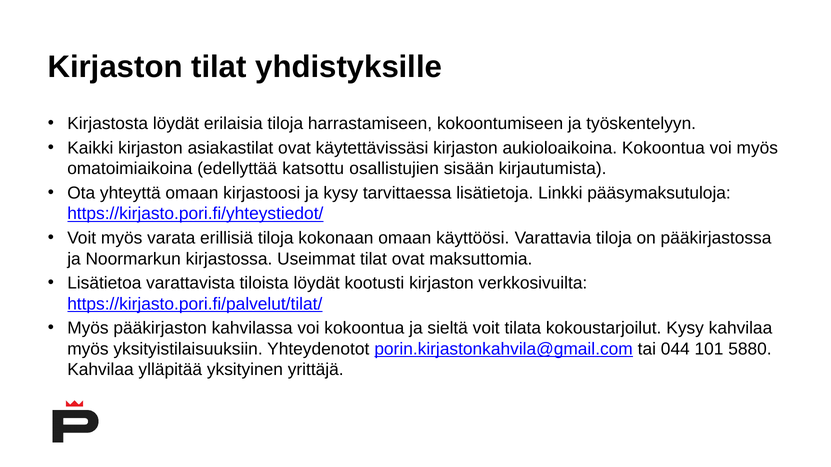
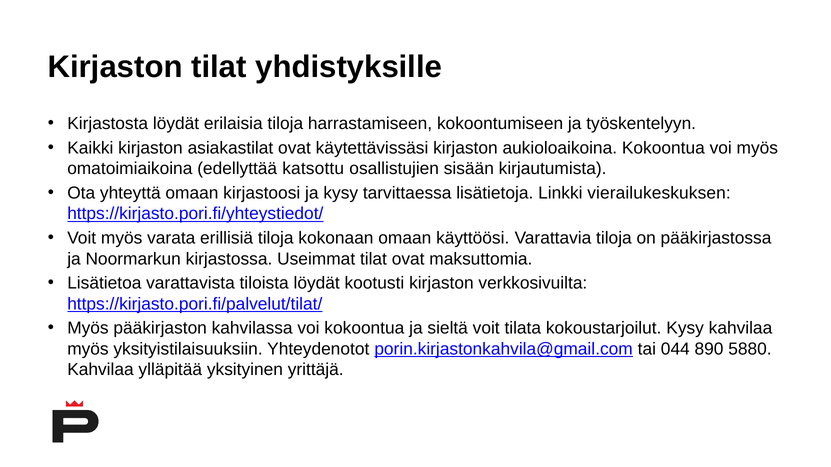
pääsymaksutuloja: pääsymaksutuloja -> vierailukeskuksen
101: 101 -> 890
